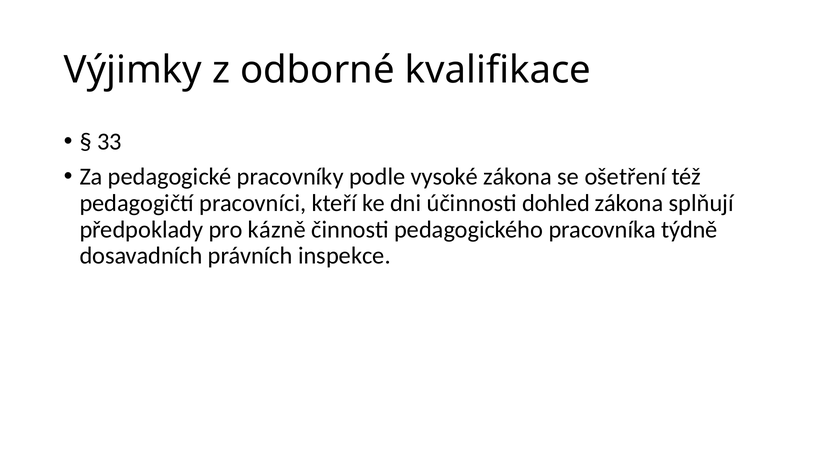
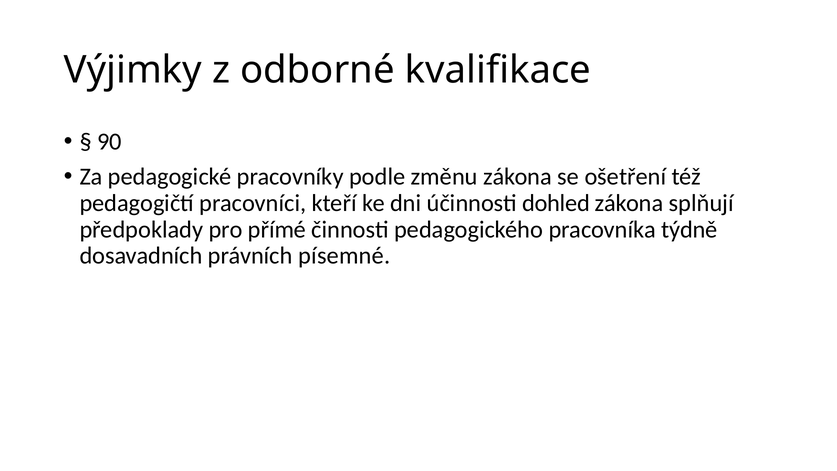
33: 33 -> 90
vysoké: vysoké -> změnu
kázně: kázně -> přímé
inspekce: inspekce -> písemné
